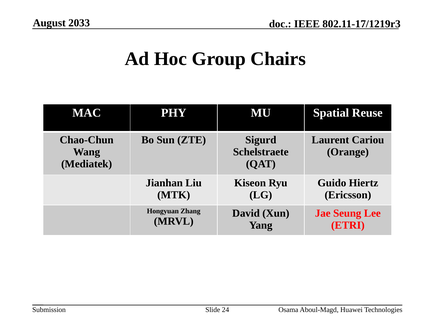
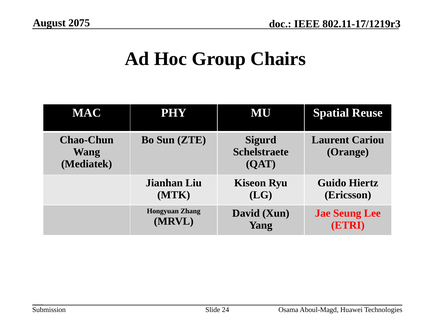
2033: 2033 -> 2075
